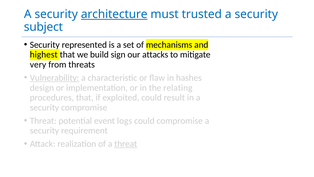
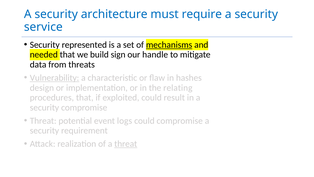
architecture underline: present -> none
trusted: trusted -> require
subject: subject -> service
mechanisms underline: none -> present
highest: highest -> needed
attacks: attacks -> handle
very: very -> data
